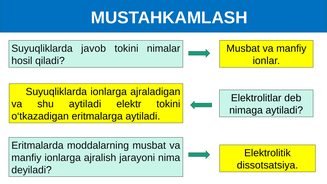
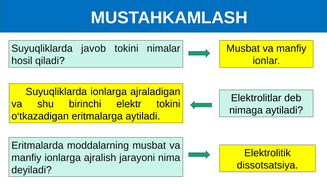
shu aytiladi: aytiladi -> birinchi
